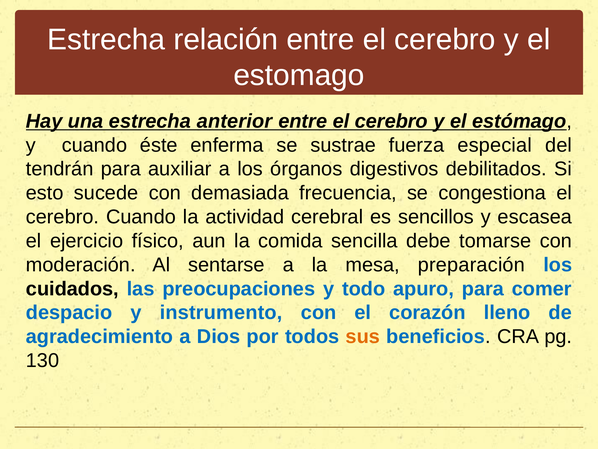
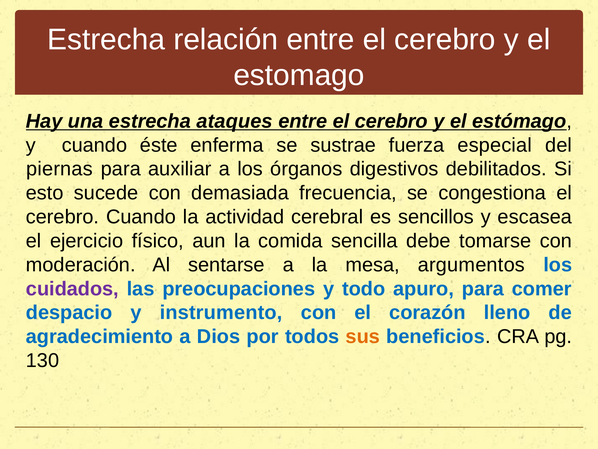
anterior: anterior -> ataques
tendrán: tendrán -> piernas
preparación: preparación -> argumentos
cuidados colour: black -> purple
